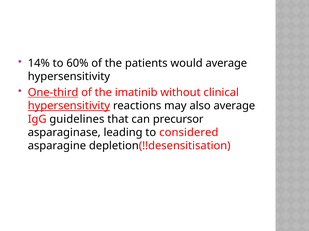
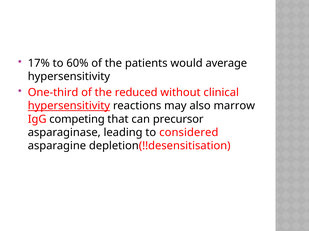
14%: 14% -> 17%
One-third underline: present -> none
imatinib: imatinib -> reduced
also average: average -> marrow
guidelines: guidelines -> competing
